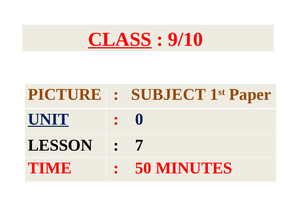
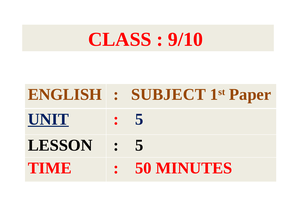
CLASS underline: present -> none
PICTURE: PICTURE -> ENGLISH
0 at (139, 119): 0 -> 5
7 at (139, 145): 7 -> 5
